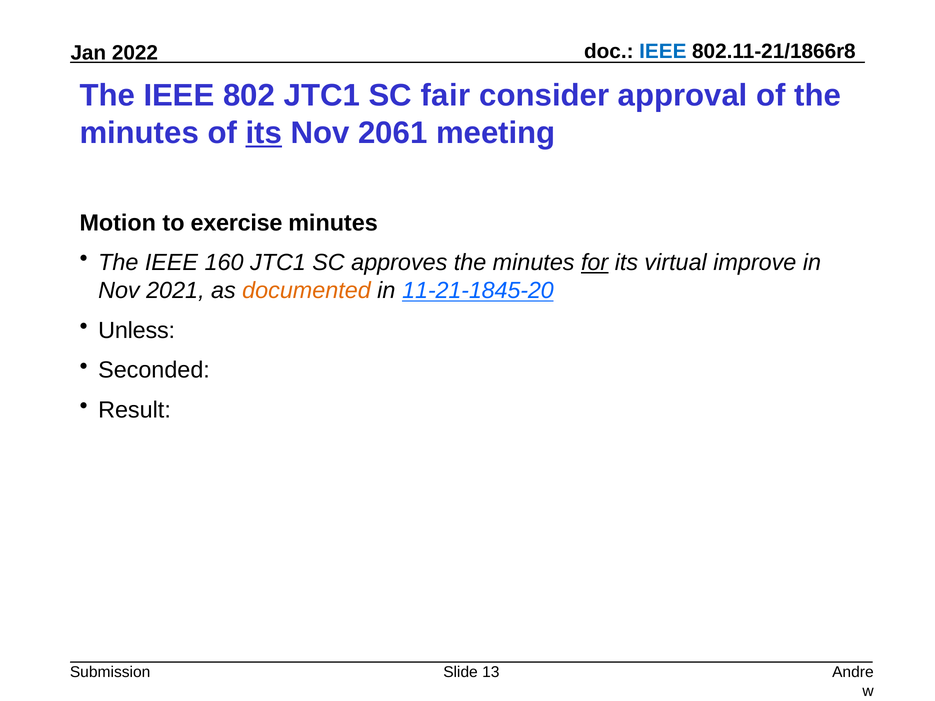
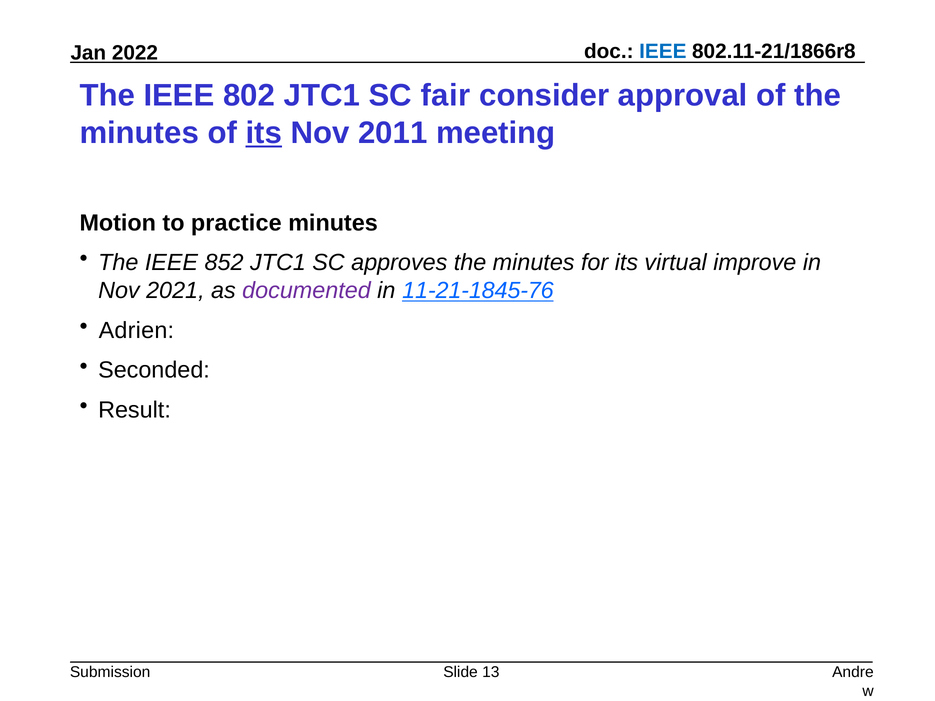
2061: 2061 -> 2011
exercise: exercise -> practice
160: 160 -> 852
for underline: present -> none
documented colour: orange -> purple
11-21-1845-20: 11-21-1845-20 -> 11-21-1845-76
Unless: Unless -> Adrien
